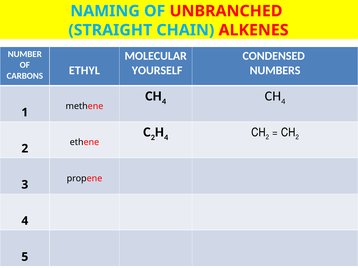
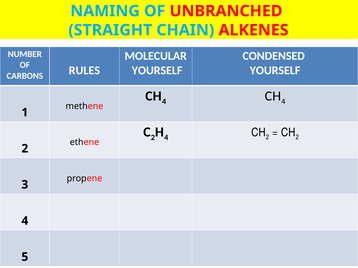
NUMBERS at (275, 71): NUMBERS -> YOURSELF
ETHYL: ETHYL -> RULES
